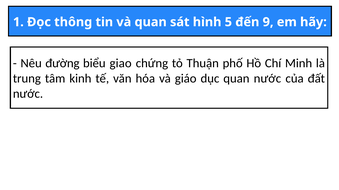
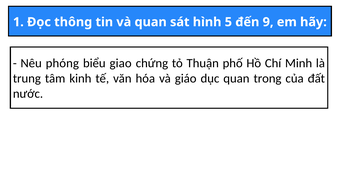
đường: đường -> phóng
quan nước: nước -> trong
